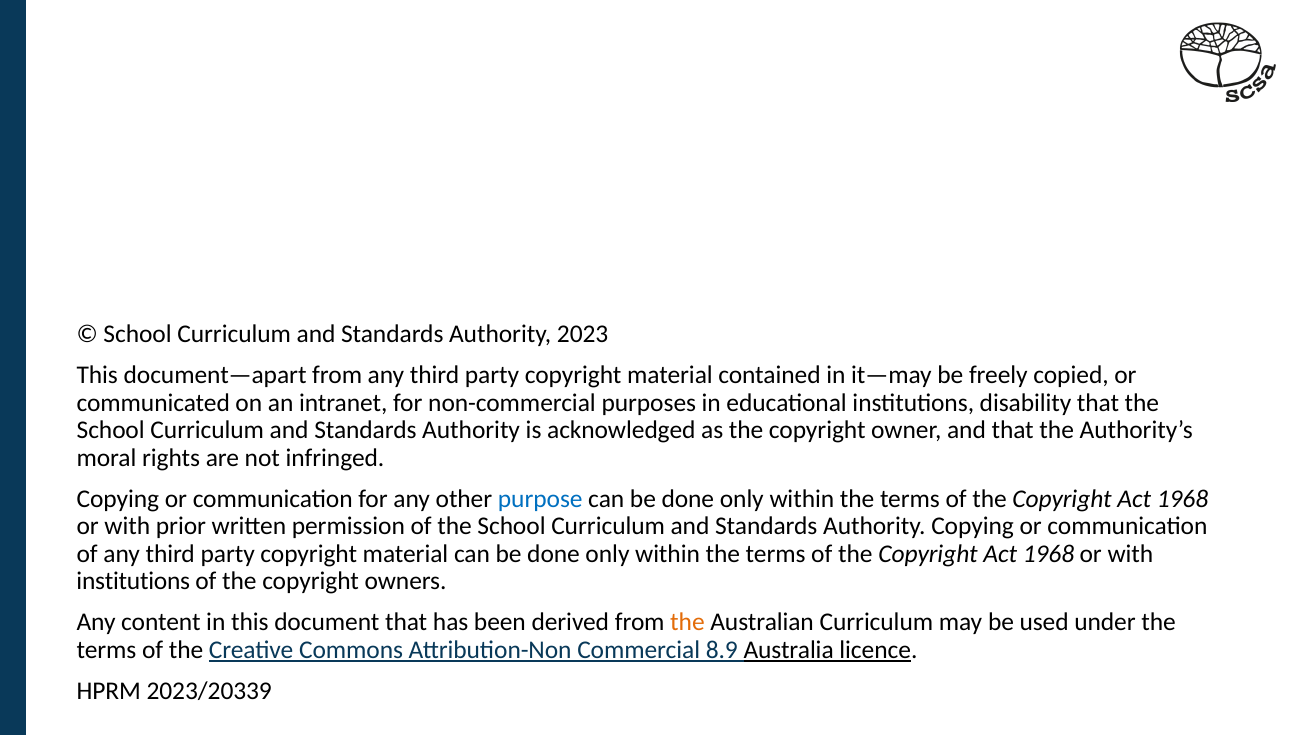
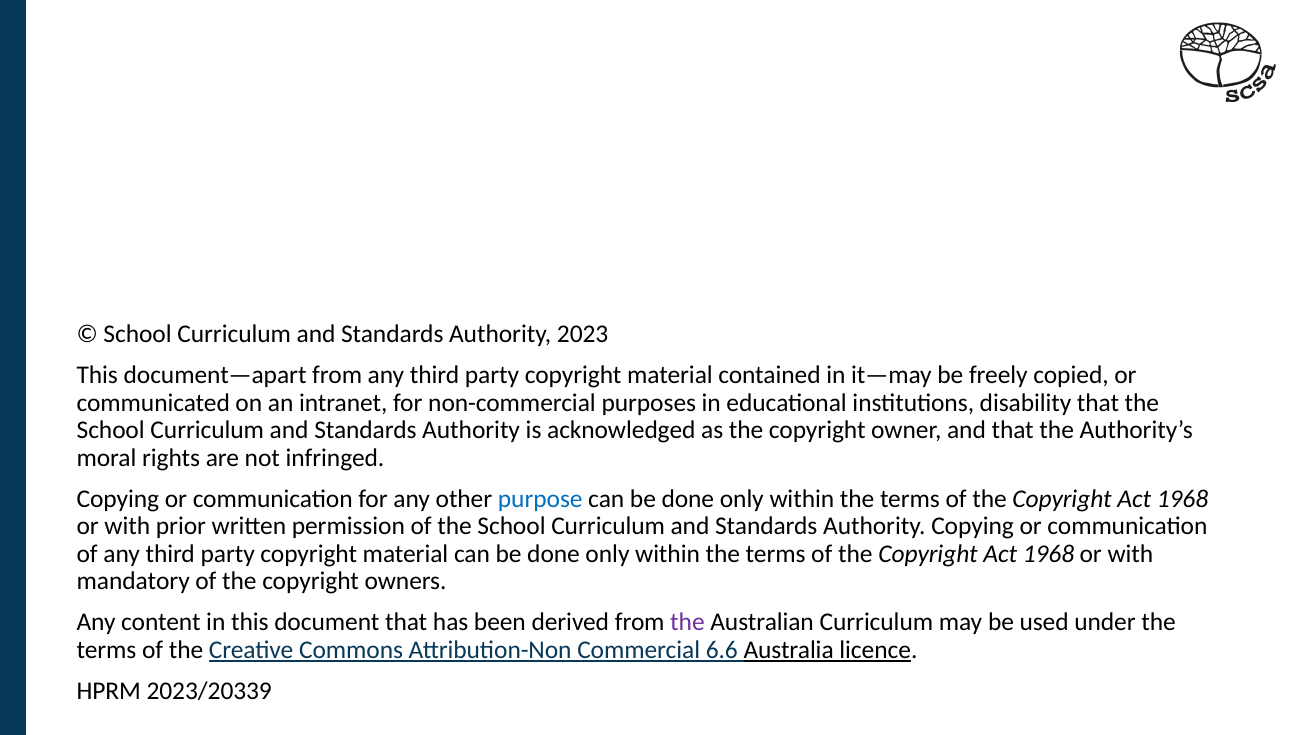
institutions at (133, 581): institutions -> mandatory
the at (687, 622) colour: orange -> purple
8.9: 8.9 -> 6.6
